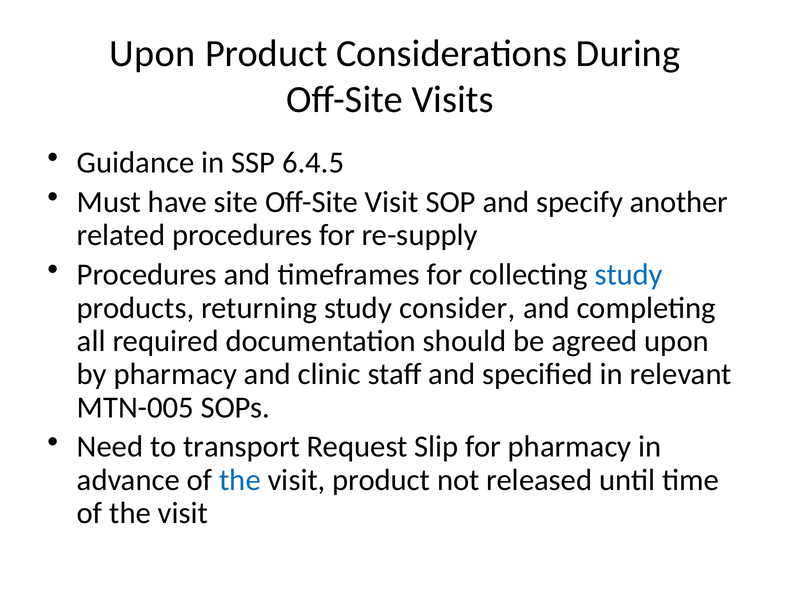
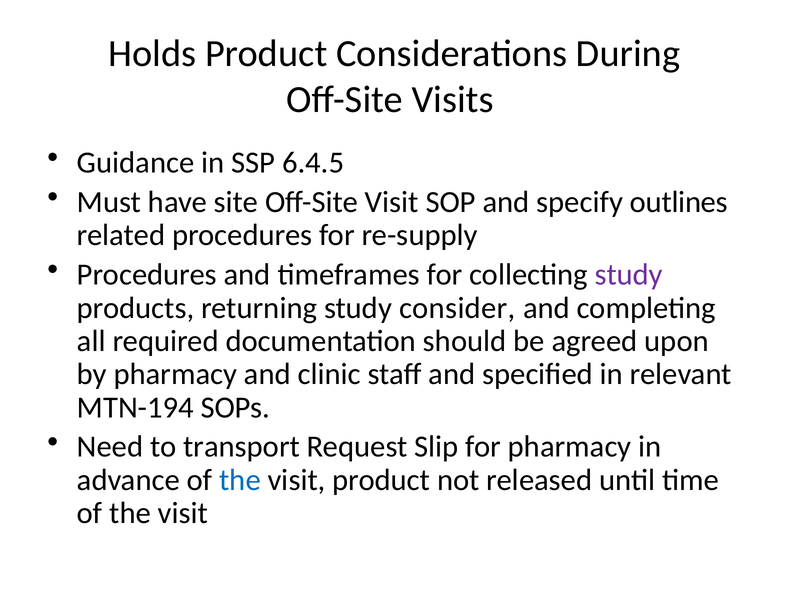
Upon at (152, 53): Upon -> Holds
another: another -> outlines
study at (629, 275) colour: blue -> purple
MTN-005: MTN-005 -> MTN-194
